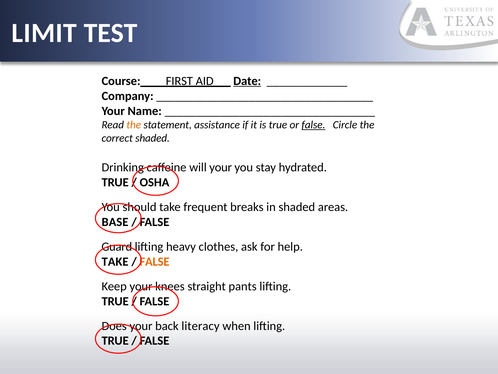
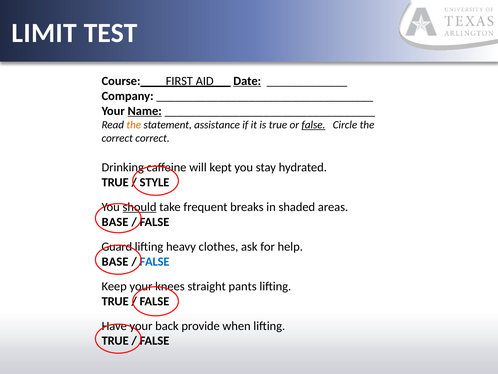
Name underline: none -> present
correct shaded: shaded -> correct
will your: your -> kept
OSHA: OSHA -> STYLE
should underline: none -> present
TAKE at (115, 261): TAKE -> BASE
FALSE at (155, 261) colour: orange -> blue
Does: Does -> Have
literacy: literacy -> provide
